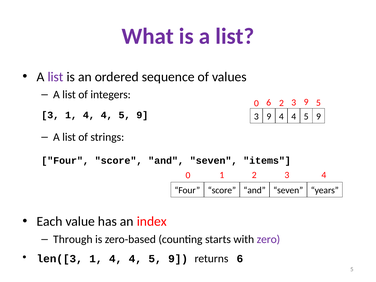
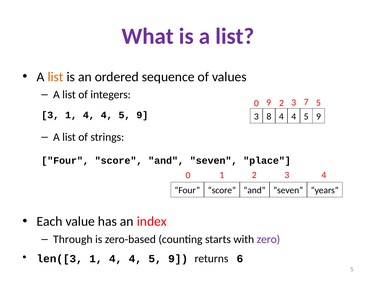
list at (56, 77) colour: purple -> orange
0 6: 6 -> 9
2 3 9: 9 -> 7
9 at (269, 116): 9 -> 8
items: items -> place
